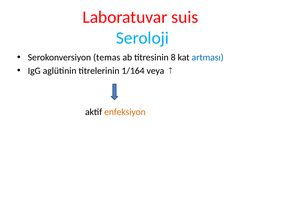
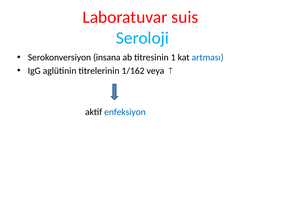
temas: temas -> insana
8: 8 -> 1
1/164: 1/164 -> 1/162
enfeksiyon colour: orange -> blue
